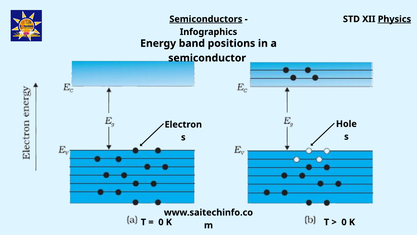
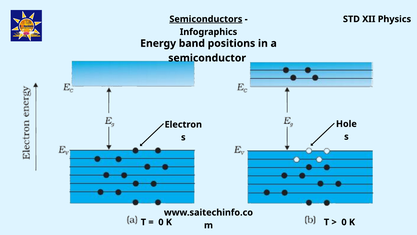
Physics underline: present -> none
